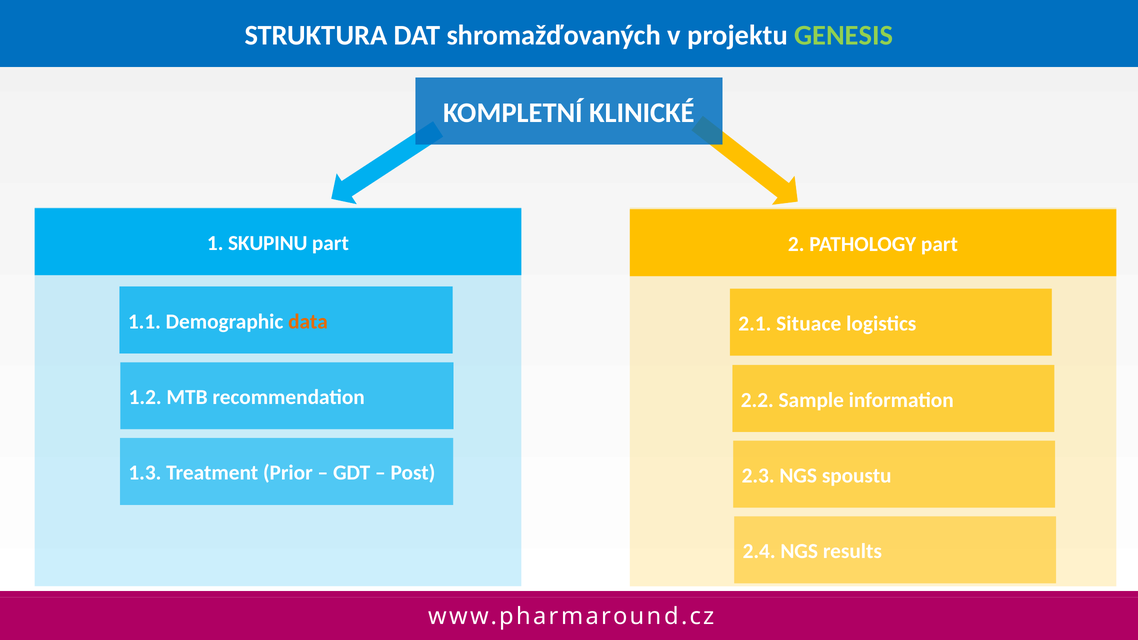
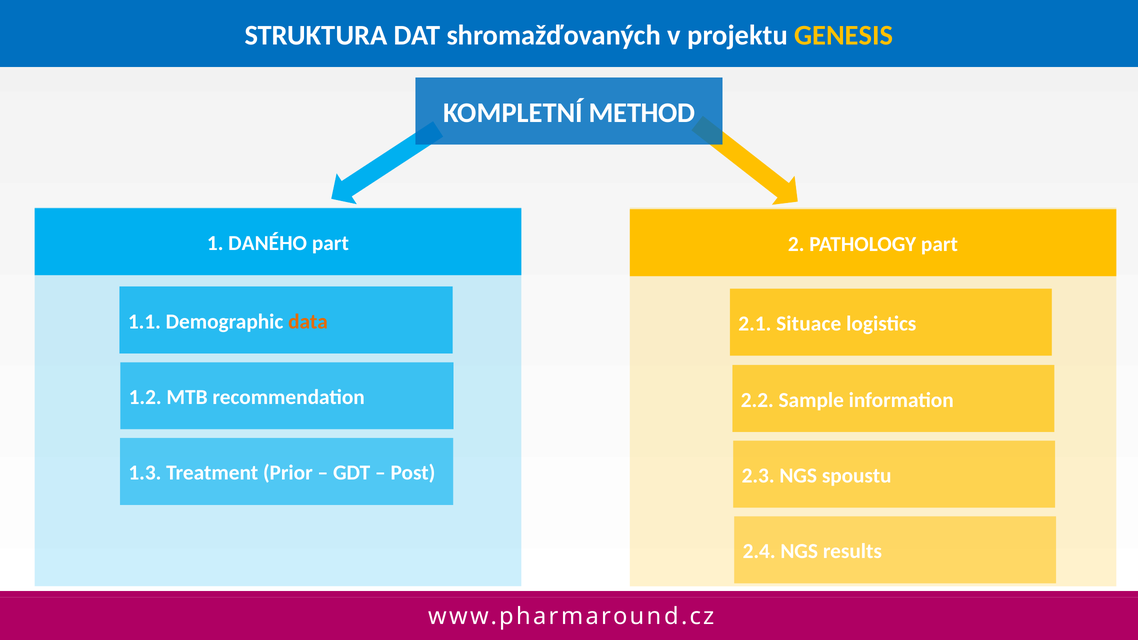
GENESIS colour: light green -> yellow
KLINICKÉ: KLINICKÉ -> METHOD
SKUPINU: SKUPINU -> DANÉHO
